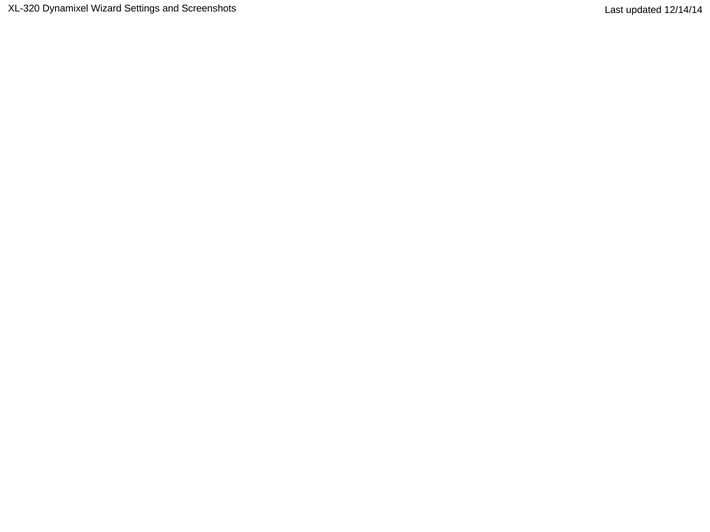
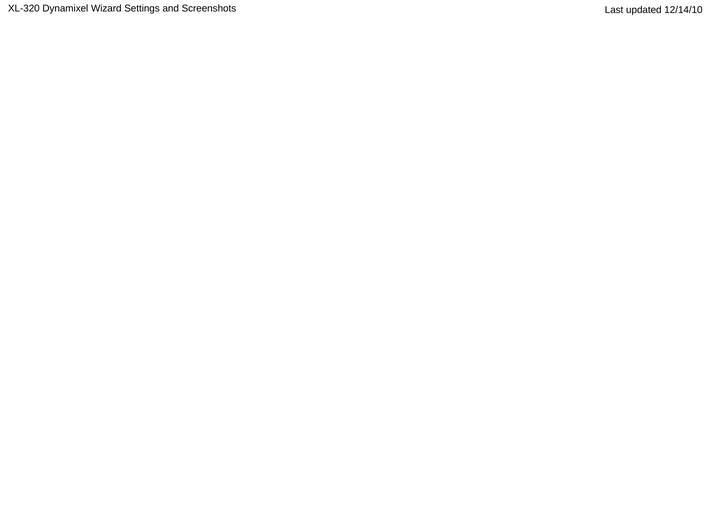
12/14/14: 12/14/14 -> 12/14/10
